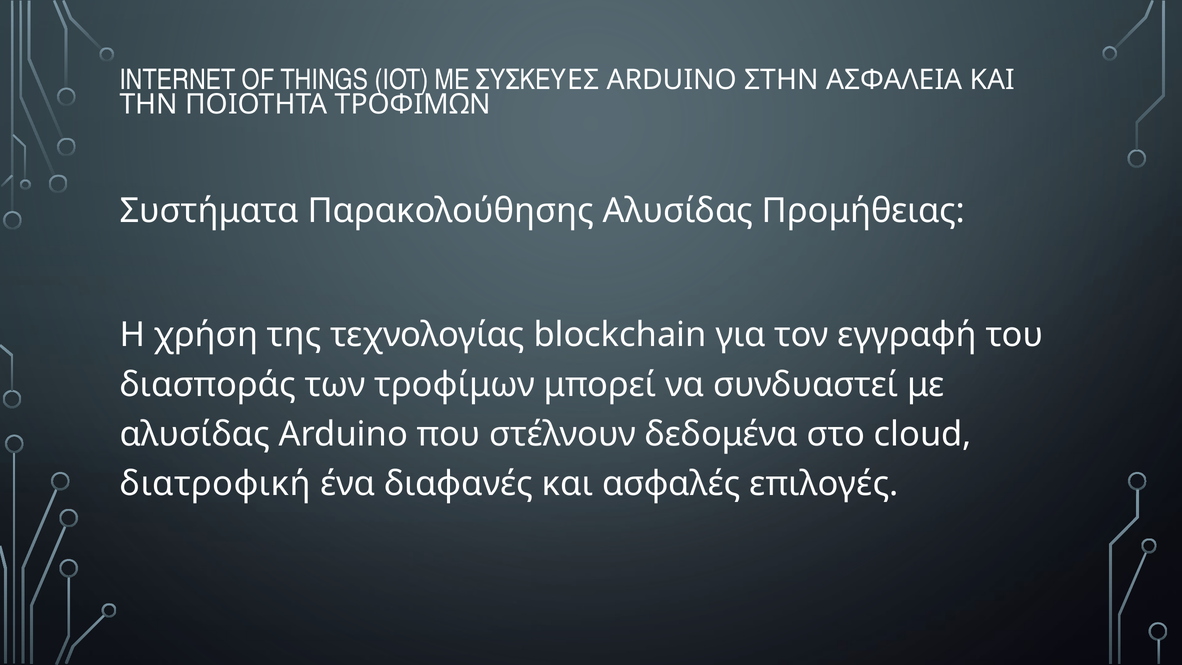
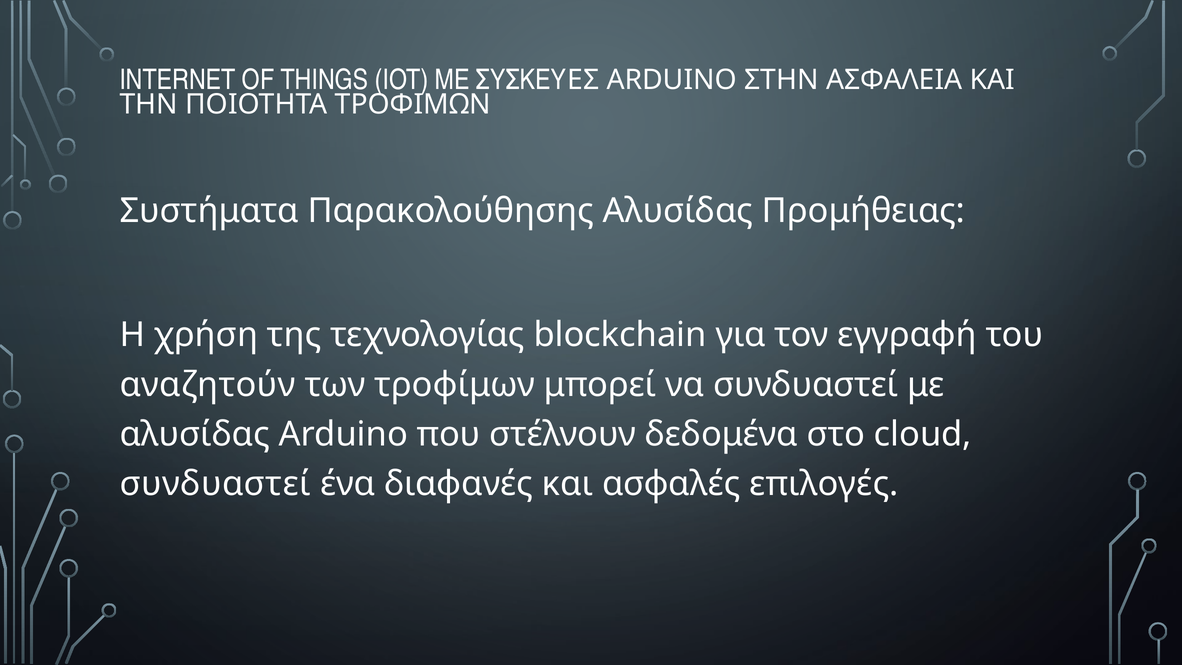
διασποράς: διασποράς -> αναζητούν
διατροφική at (215, 484): διατροφική -> συνδυαστεί
